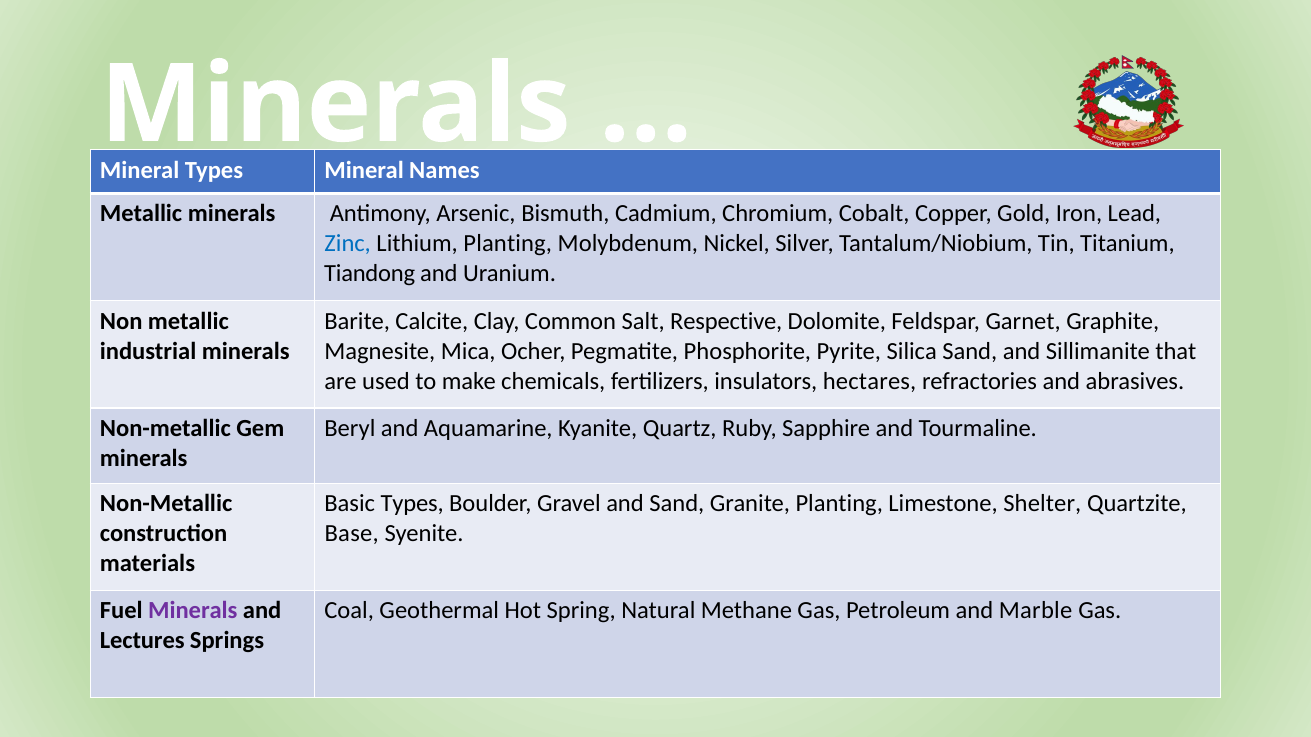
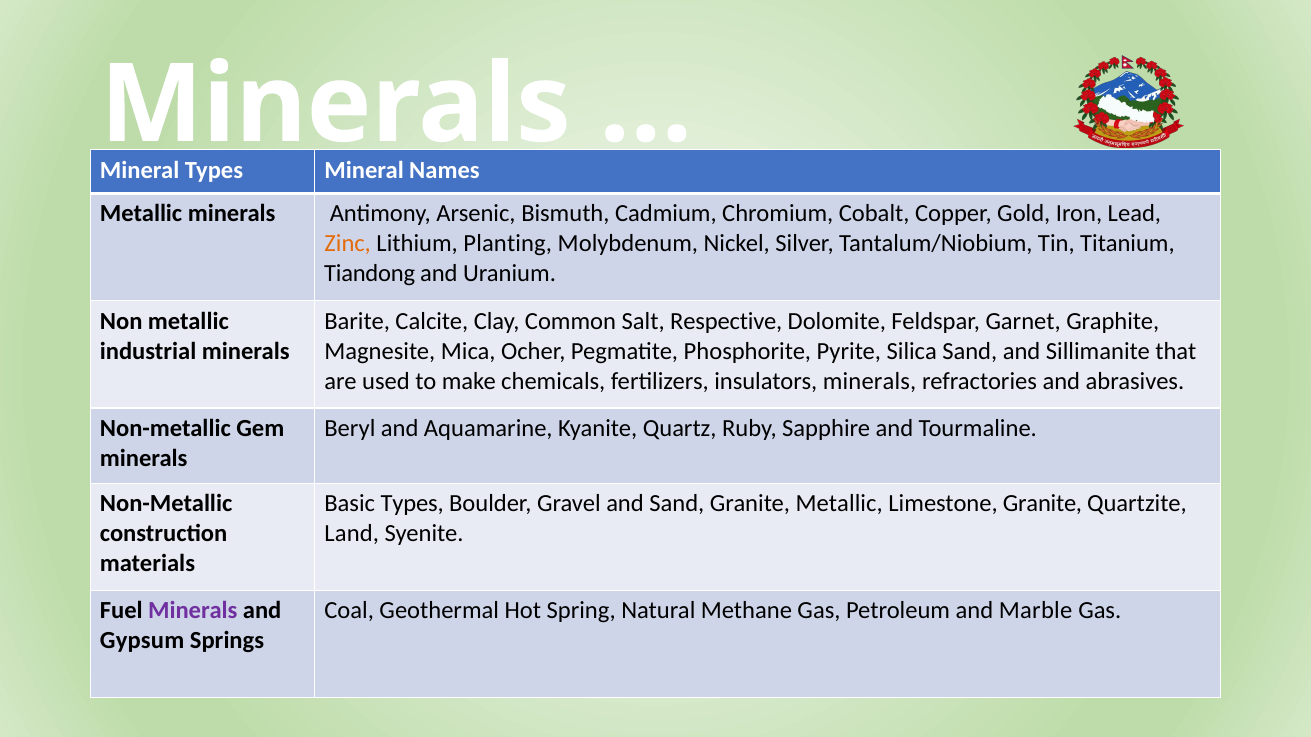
Zinc colour: blue -> orange
insulators hectares: hectares -> minerals
Granite Planting: Planting -> Metallic
Limestone Shelter: Shelter -> Granite
Base: Base -> Land
Lectures: Lectures -> Gypsum
